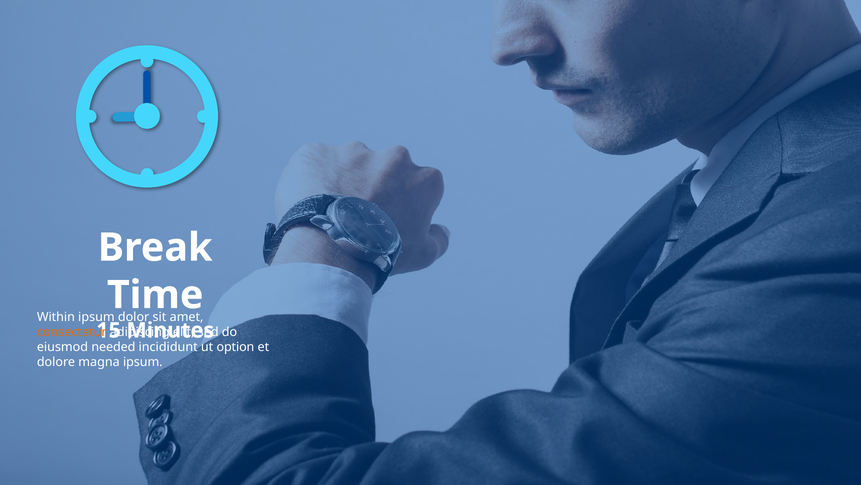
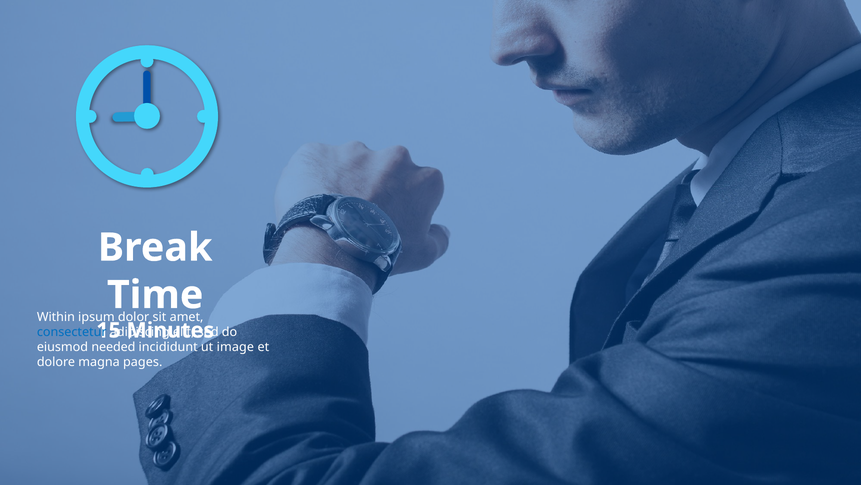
consectetur colour: orange -> blue
option: option -> image
magna ipsum: ipsum -> pages
